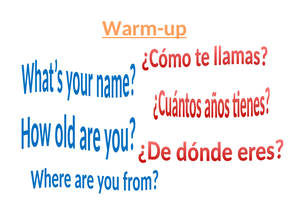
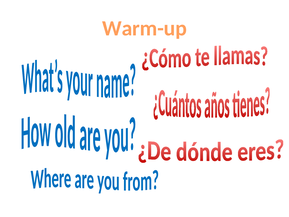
Warm-up underline: present -> none
